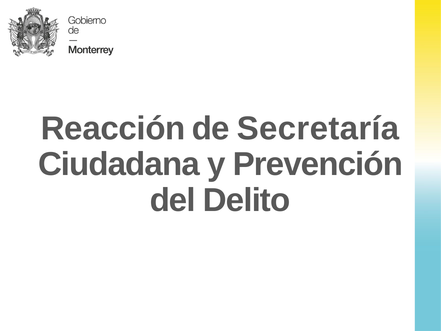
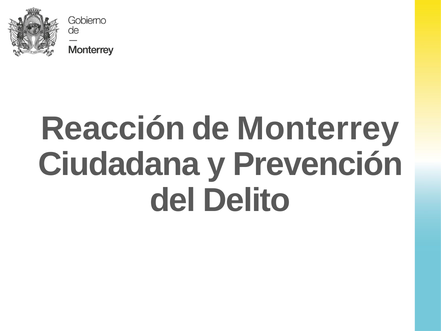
Secretaría: Secretaría -> Monterrey
